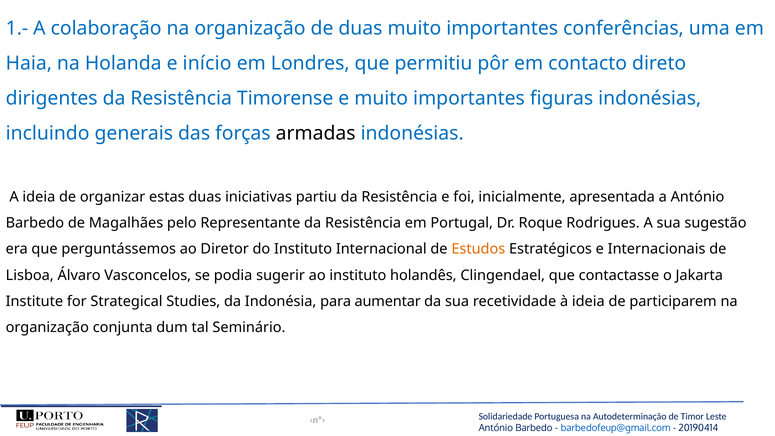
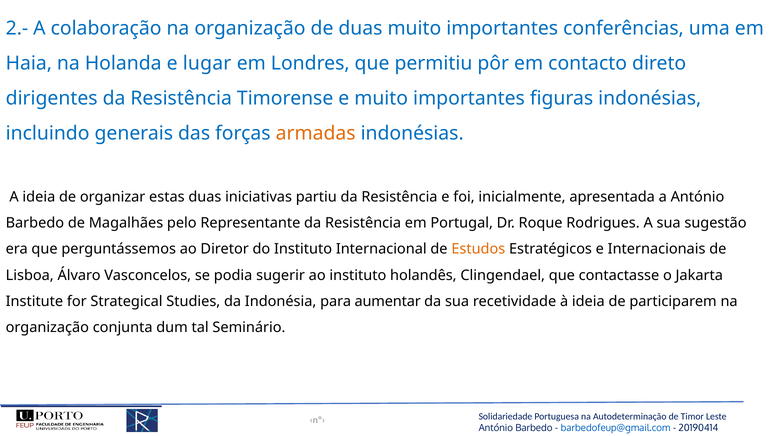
1.-: 1.- -> 2.-
início: início -> lugar
armadas colour: black -> orange
